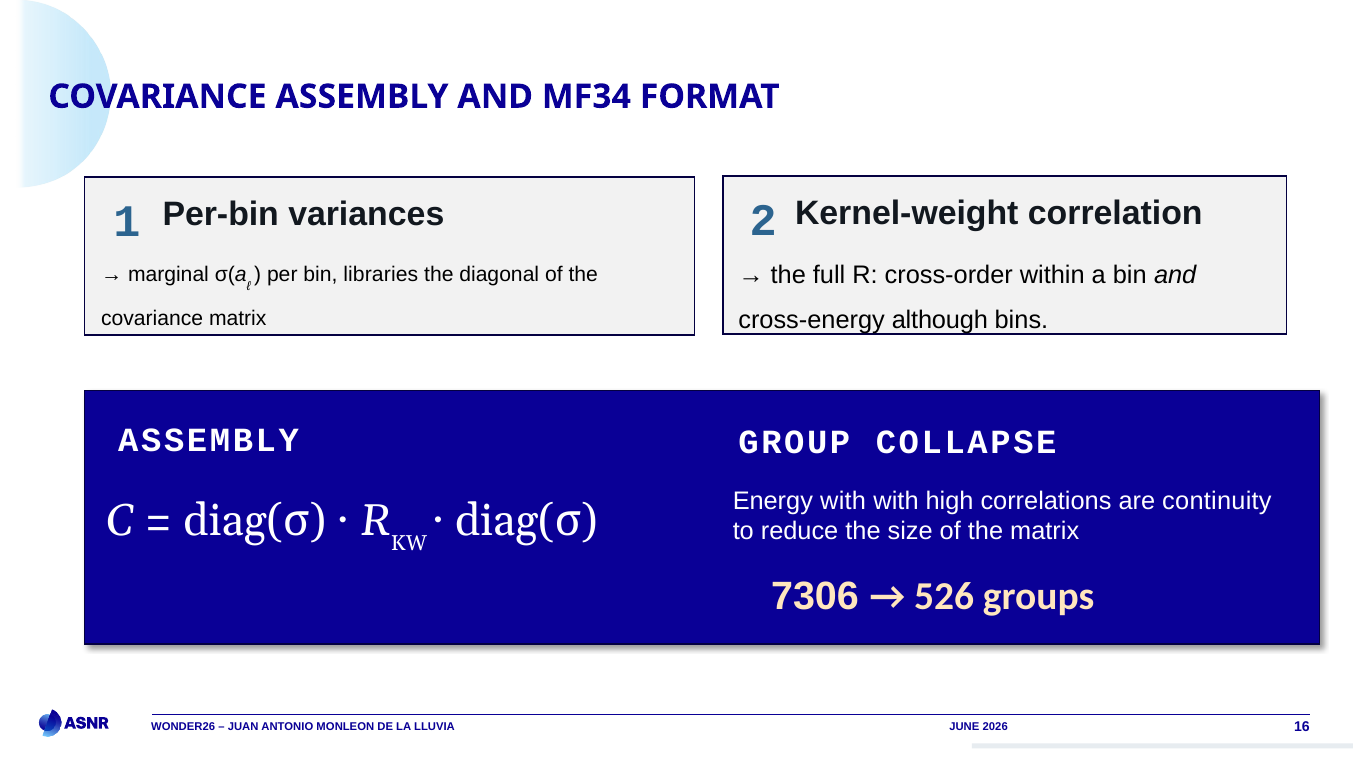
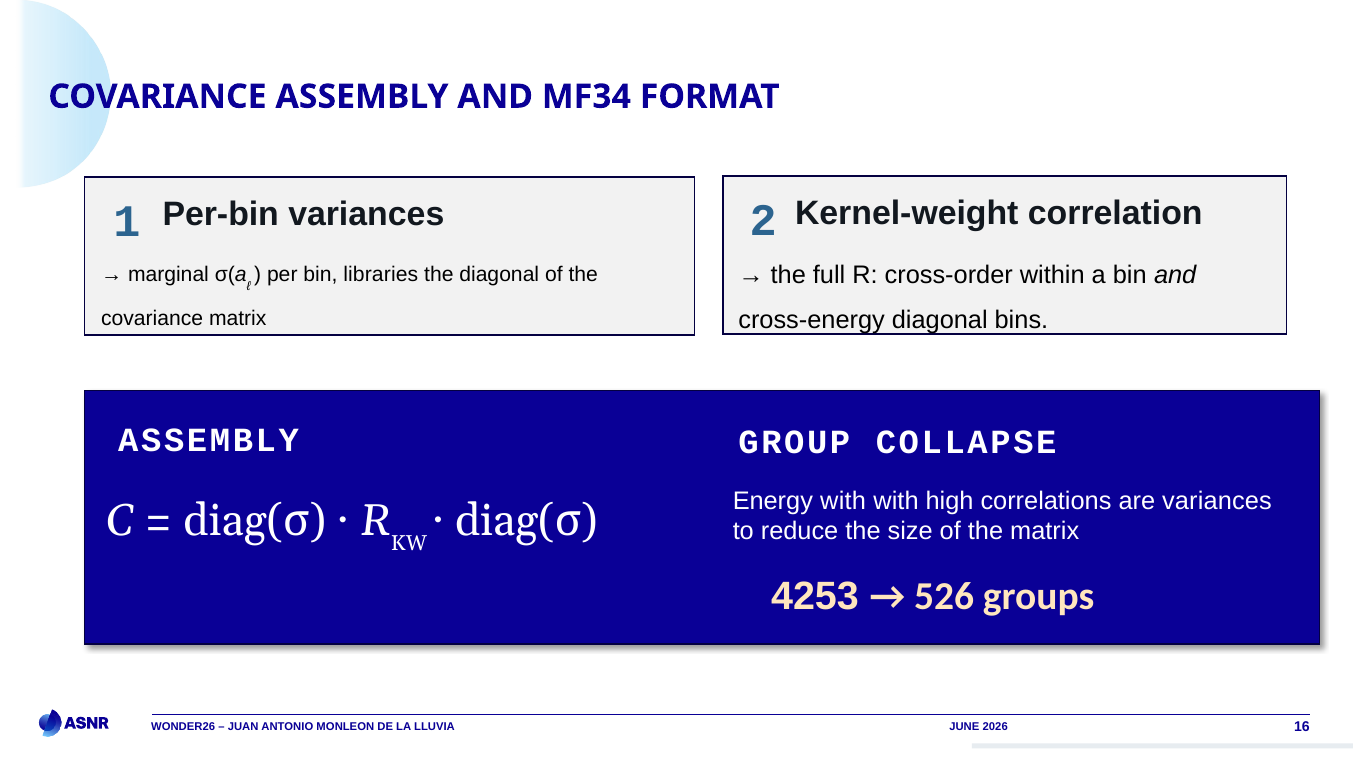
cross-energy although: although -> diagonal
are continuity: continuity -> variances
7306: 7306 -> 4253
